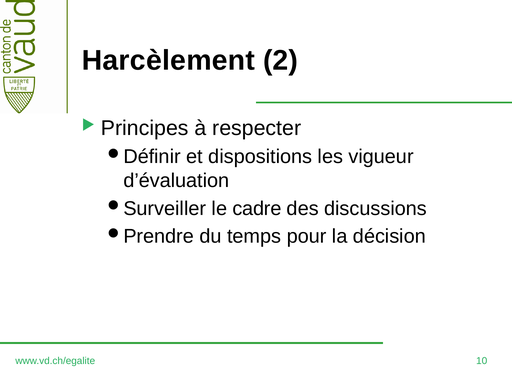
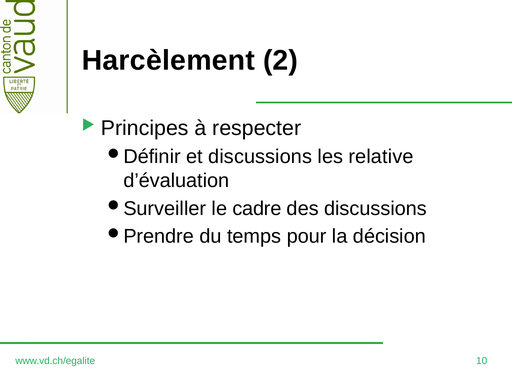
et dispositions: dispositions -> discussions
vigueur: vigueur -> relative
